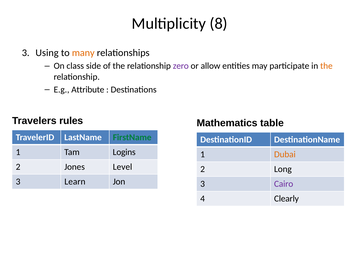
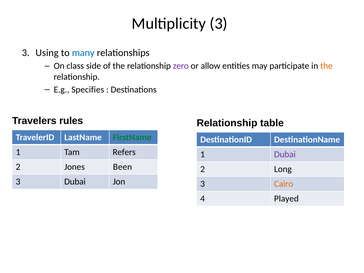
Multiplicity 8: 8 -> 3
many colour: orange -> blue
Attribute: Attribute -> Specifies
Mathematics at (227, 123): Mathematics -> Relationship
Logins: Logins -> Refers
Dubai at (285, 154) colour: orange -> purple
Level: Level -> Been
3 Learn: Learn -> Dubai
Cairo colour: purple -> orange
Clearly: Clearly -> Played
